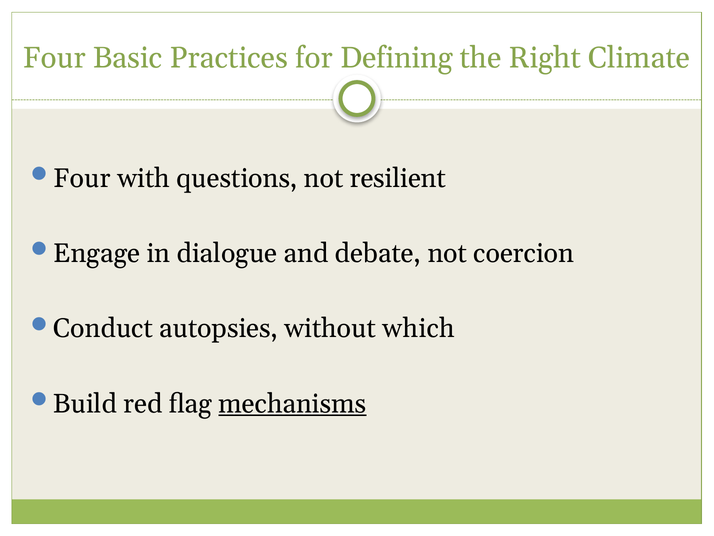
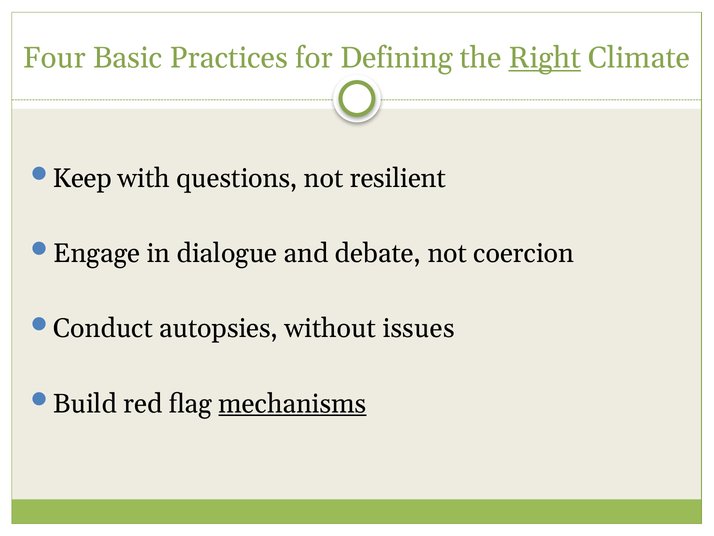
Right underline: none -> present
Four at (82, 178): Four -> Keep
which: which -> issues
